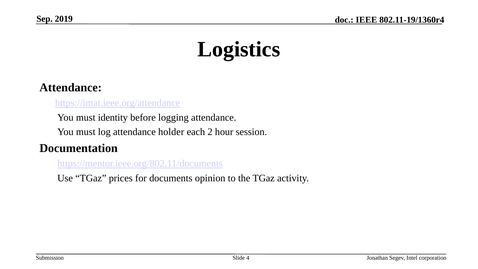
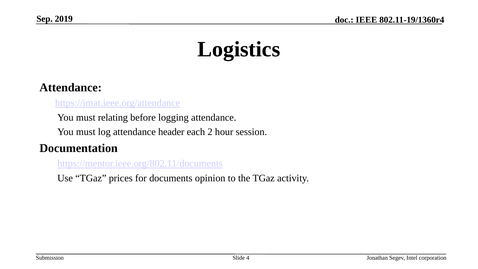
identity: identity -> relating
holder: holder -> header
